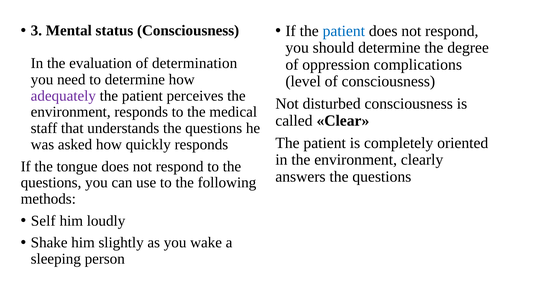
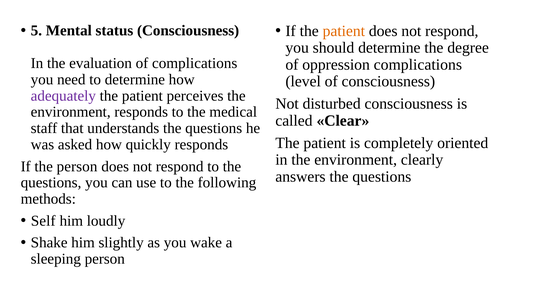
3: 3 -> 5
patient at (344, 31) colour: blue -> orange
of determination: determination -> complications
the tongue: tongue -> person
